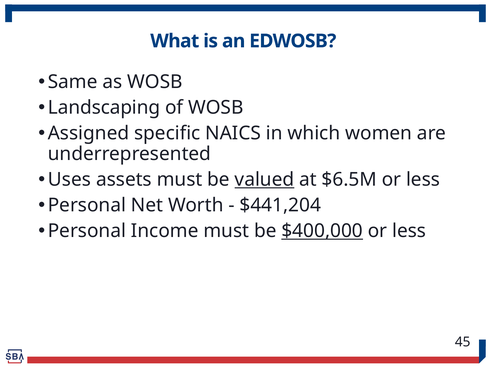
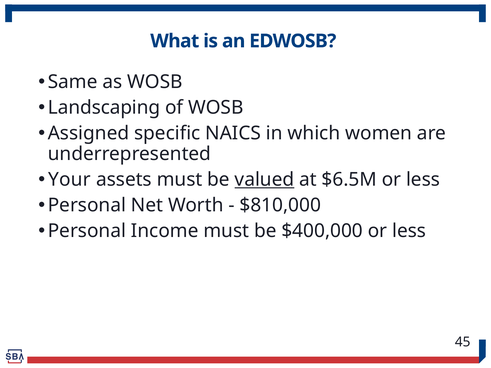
Uses: Uses -> Your
$441,204: $441,204 -> $810,000
$400,000 underline: present -> none
